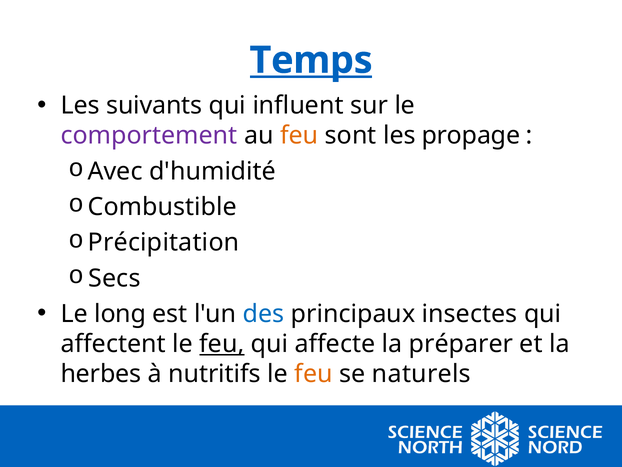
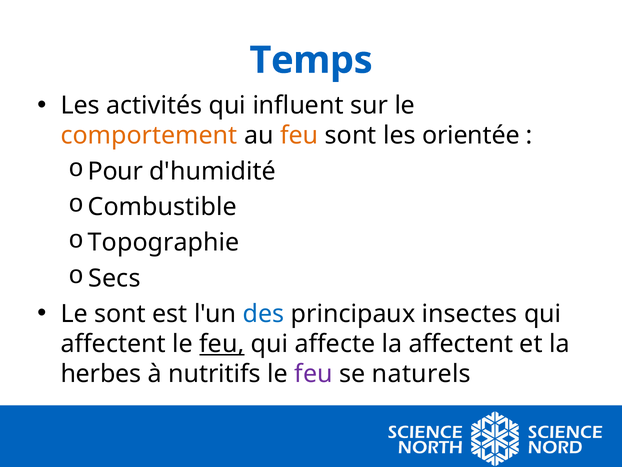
Temps underline: present -> none
suivants: suivants -> activités
comportement colour: purple -> orange
propage: propage -> orientée
Avec: Avec -> Pour
Précipitation: Précipitation -> Topographie
Le long: long -> sont
la préparer: préparer -> affectent
feu at (314, 374) colour: orange -> purple
